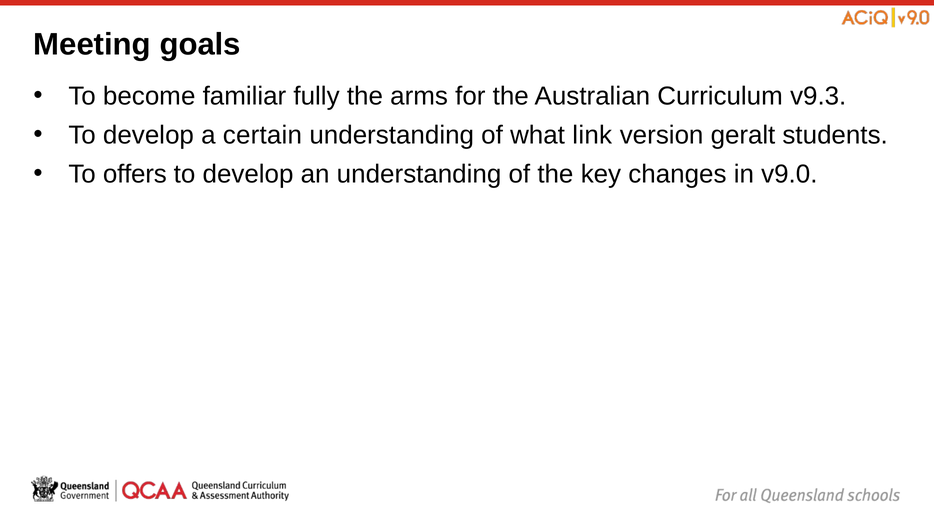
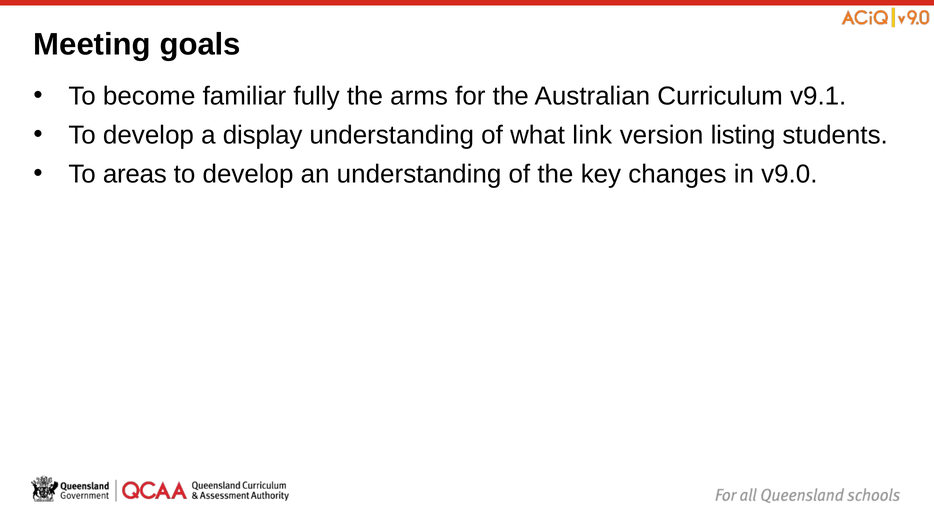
v9.3: v9.3 -> v9.1
certain: certain -> display
geralt: geralt -> listing
offers: offers -> areas
